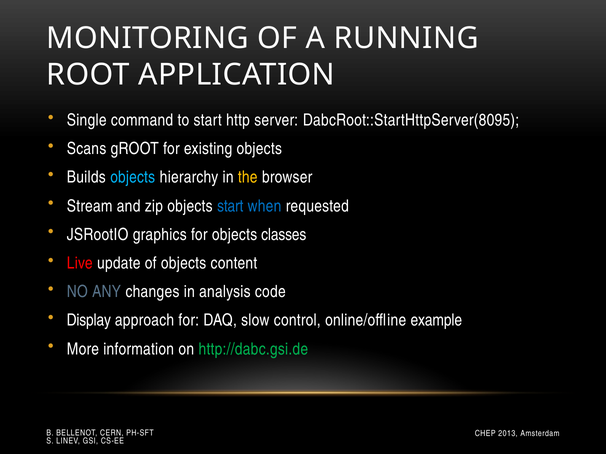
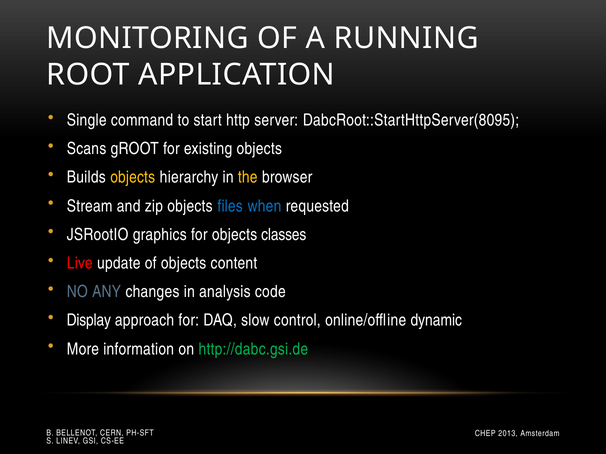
objects at (133, 178) colour: light blue -> yellow
objects start: start -> files
example: example -> dynamic
